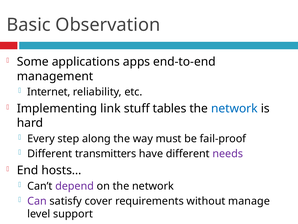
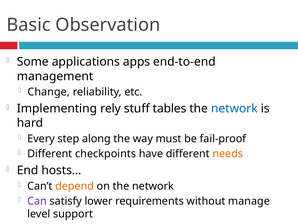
Internet: Internet -> Change
link: link -> rely
transmitters: transmitters -> checkpoints
needs colour: purple -> orange
depend colour: purple -> orange
cover: cover -> lower
